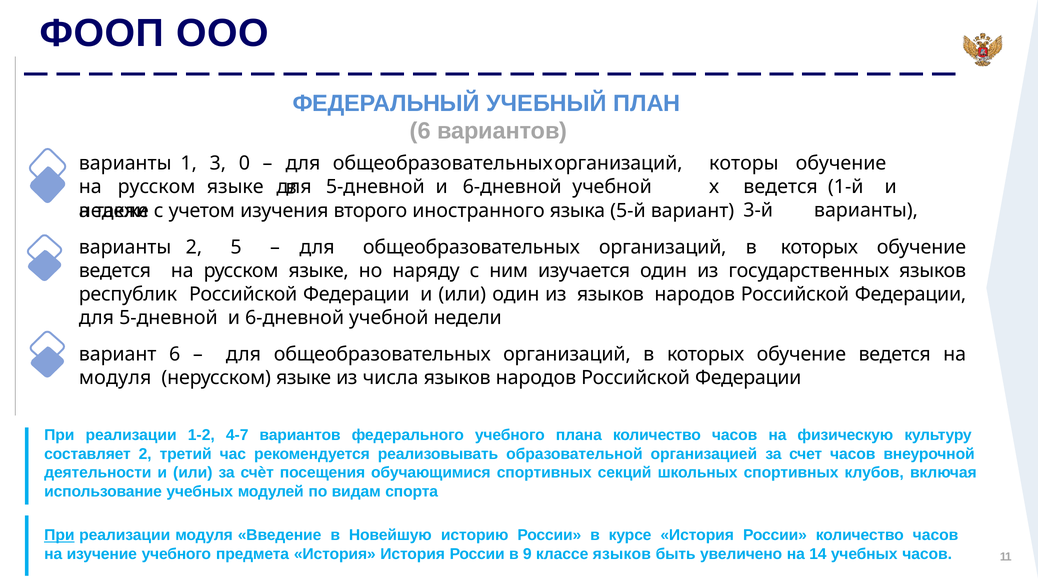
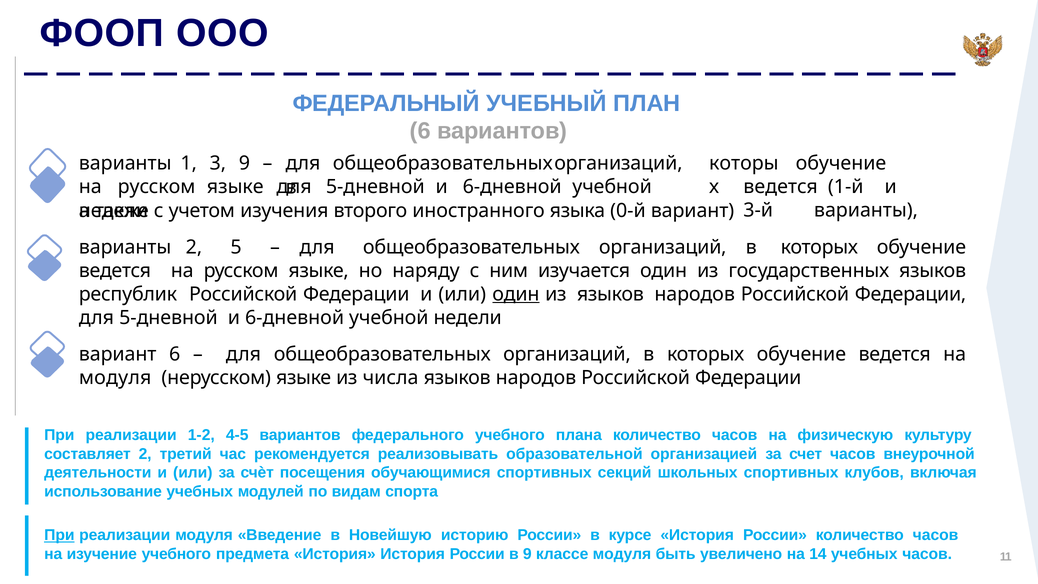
3 0: 0 -> 9
5-й: 5-й -> 0-й
один at (516, 294) underline: none -> present
4-7: 4-7 -> 4-5
классе языков: языков -> модуля
